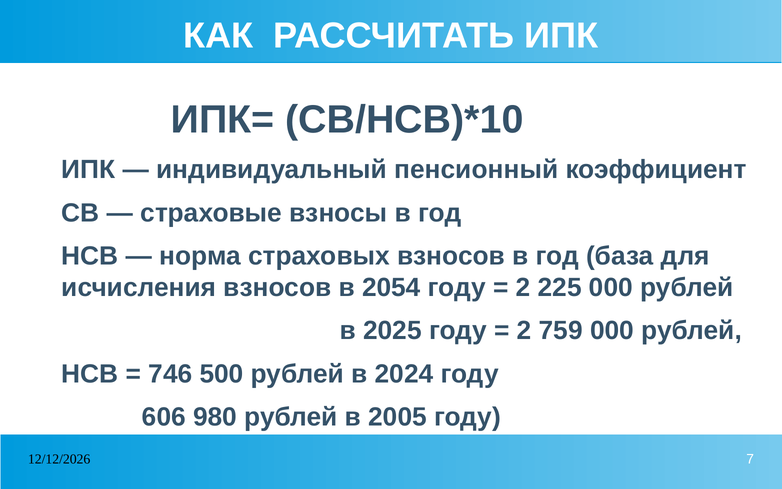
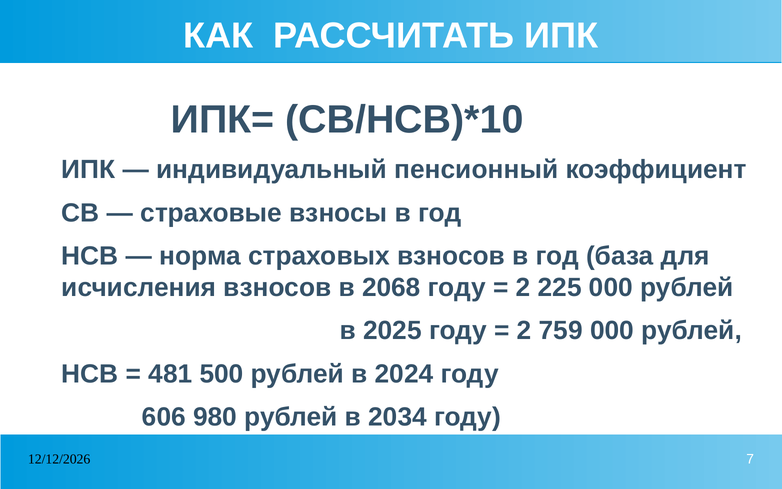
2054: 2054 -> 2068
746: 746 -> 481
2005: 2005 -> 2034
